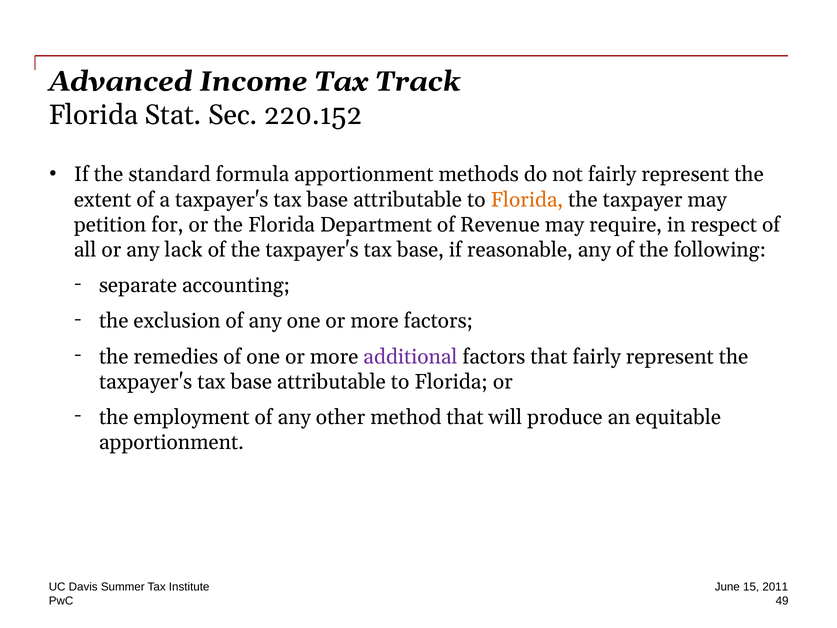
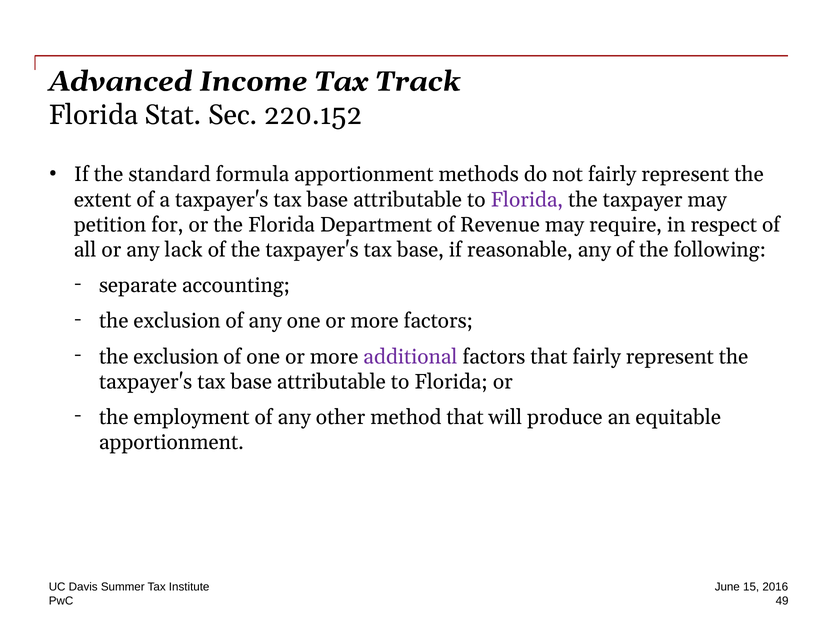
Florida at (527, 200) colour: orange -> purple
remedies at (176, 357): remedies -> exclusion
2011: 2011 -> 2016
